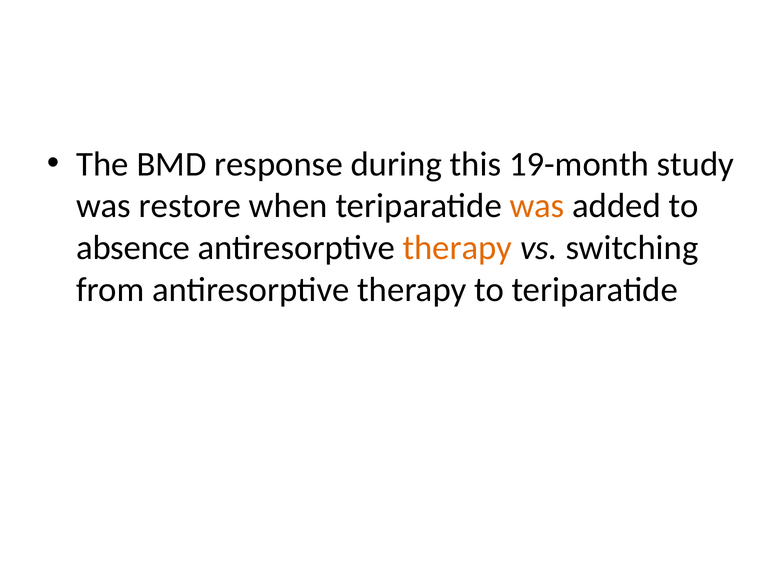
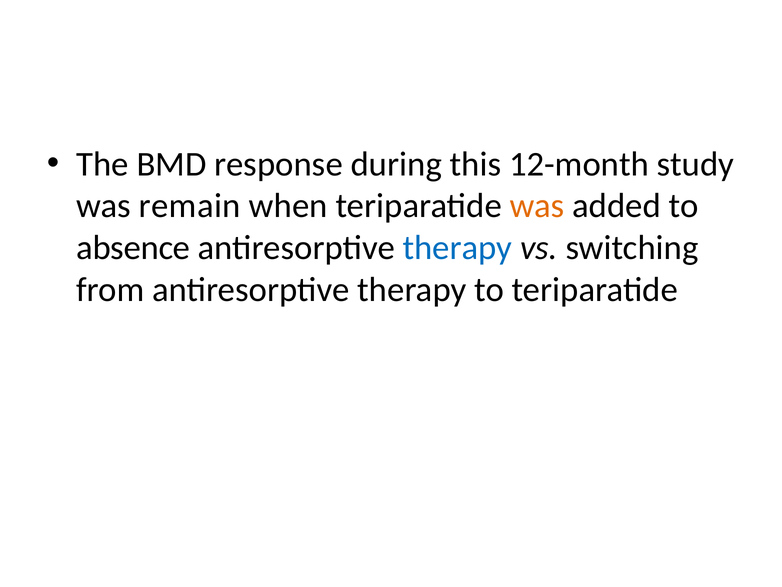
19-month: 19-month -> 12-month
restore: restore -> remain
therapy at (457, 248) colour: orange -> blue
